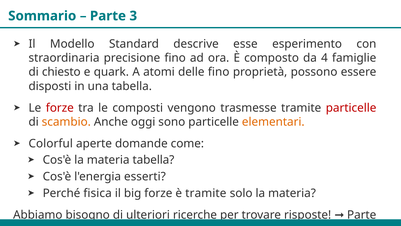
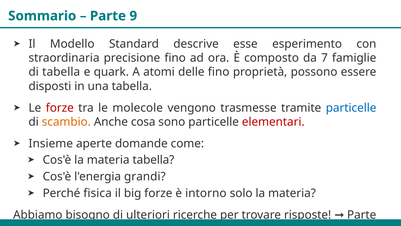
3: 3 -> 9
4: 4 -> 7
di chiesto: chiesto -> tabella
composti: composti -> molecole
particelle at (351, 108) colour: red -> blue
oggi: oggi -> cosa
elementari colour: orange -> red
Colorful: Colorful -> Insieme
esserti: esserti -> grandi
è tramite: tramite -> intorno
